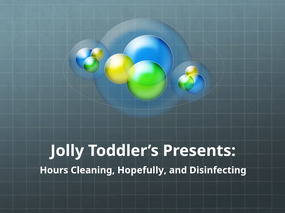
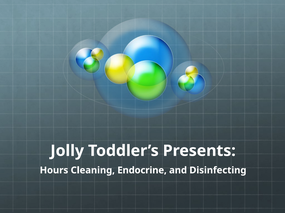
Hopefully: Hopefully -> Endocrine
